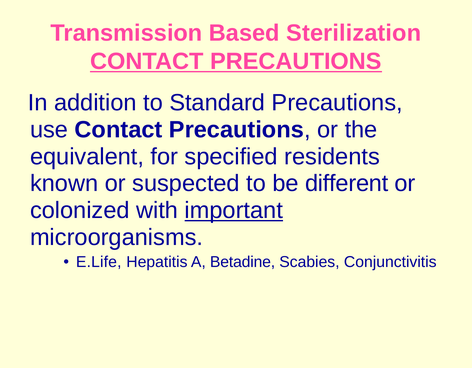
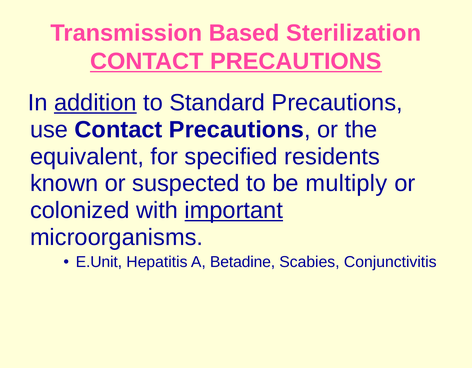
addition underline: none -> present
different: different -> multiply
E.Life: E.Life -> E.Unit
